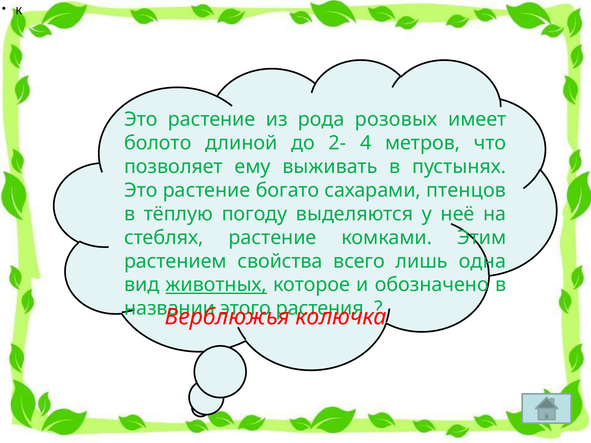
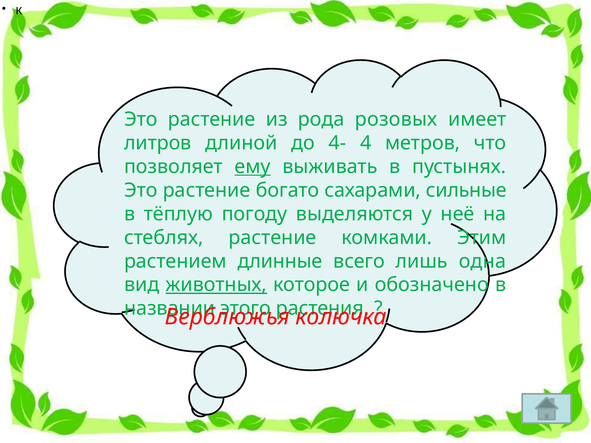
болото: болото -> литров
2-: 2- -> 4-
ему underline: none -> present
птенцов: птенцов -> сильные
свойства: свойства -> длинные
